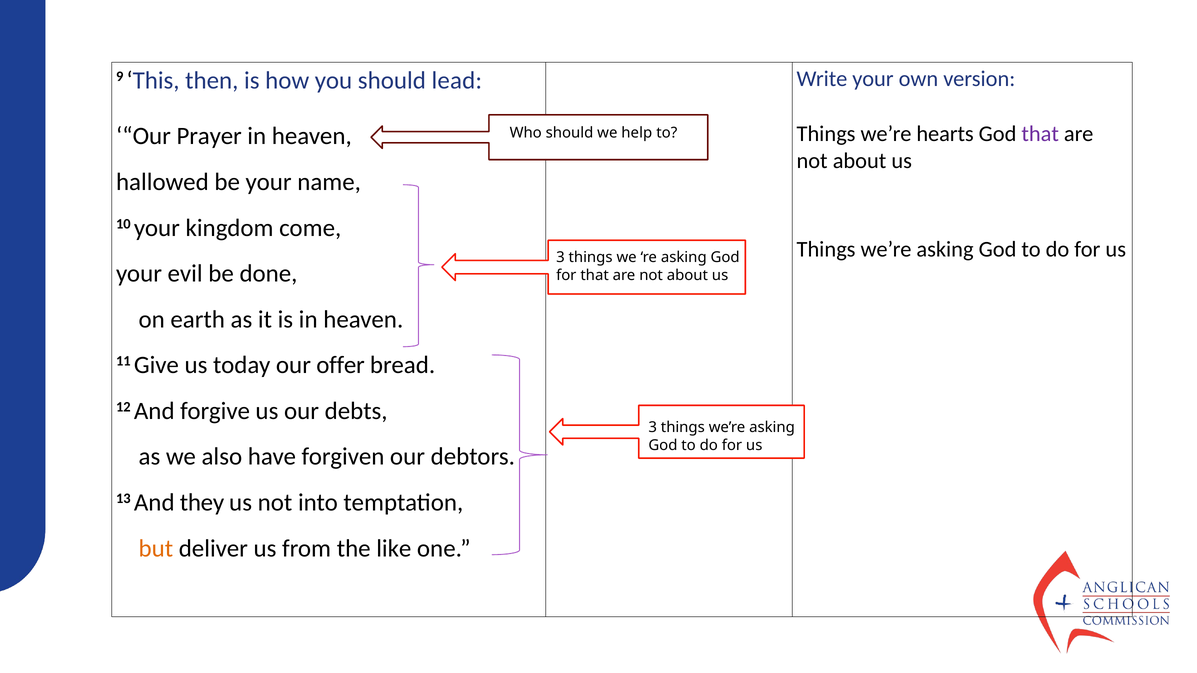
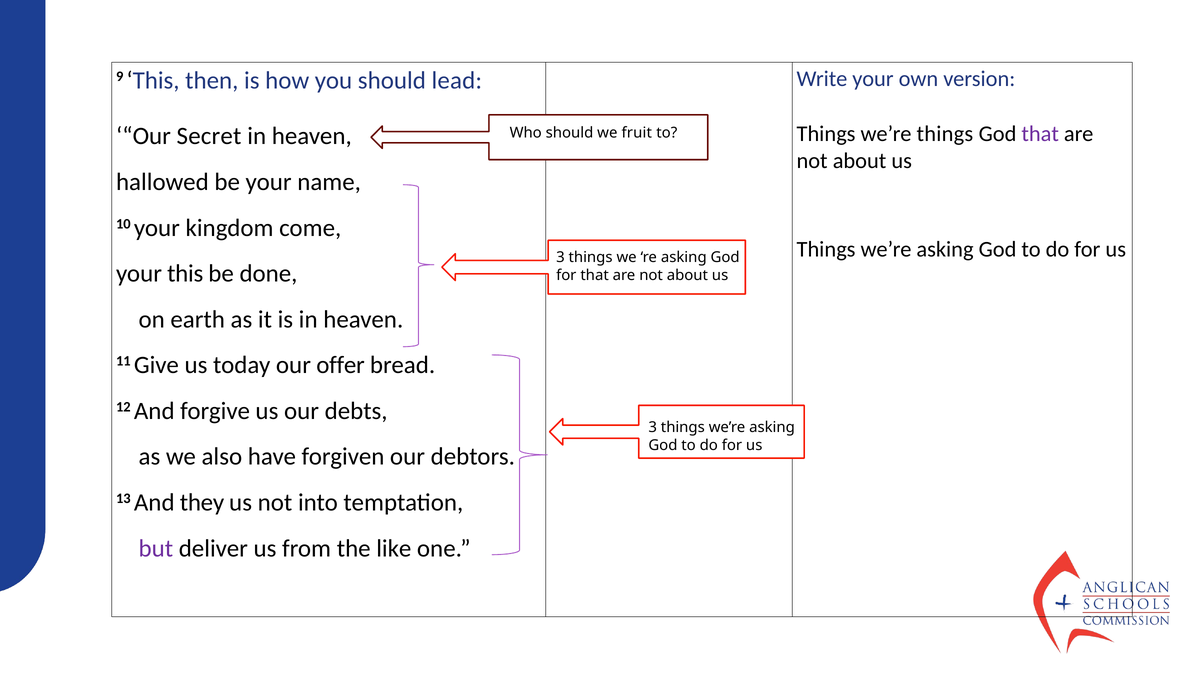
we’re hearts: hearts -> things
Prayer: Prayer -> Secret
help: help -> fruit
your evil: evil -> this
but colour: orange -> purple
